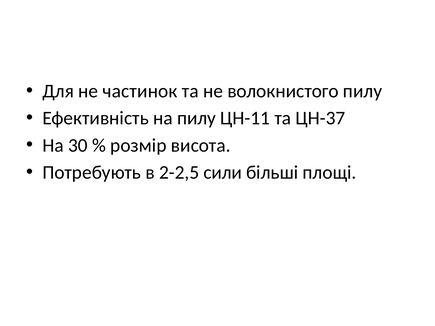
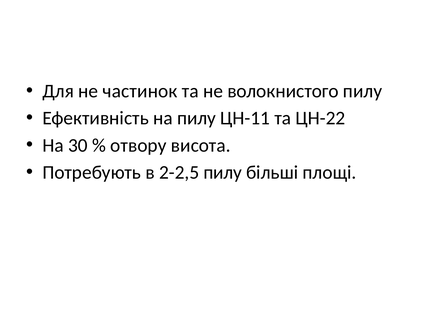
ЦН-37: ЦН-37 -> ЦН-22
розмір: розмір -> отвору
2-2,5 сили: сили -> пилу
